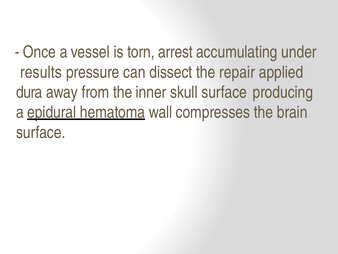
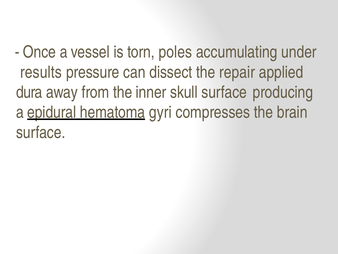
arrest: arrest -> poles
wall: wall -> gyri
